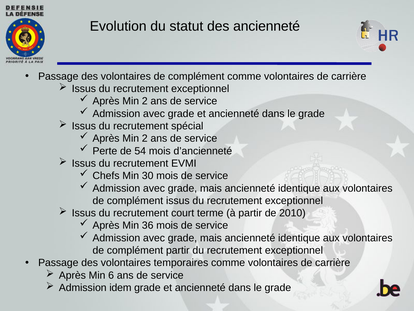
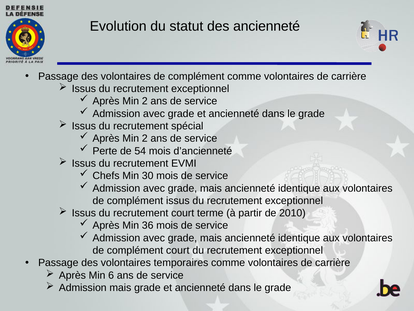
complément partir: partir -> court
Admission idem: idem -> mais
